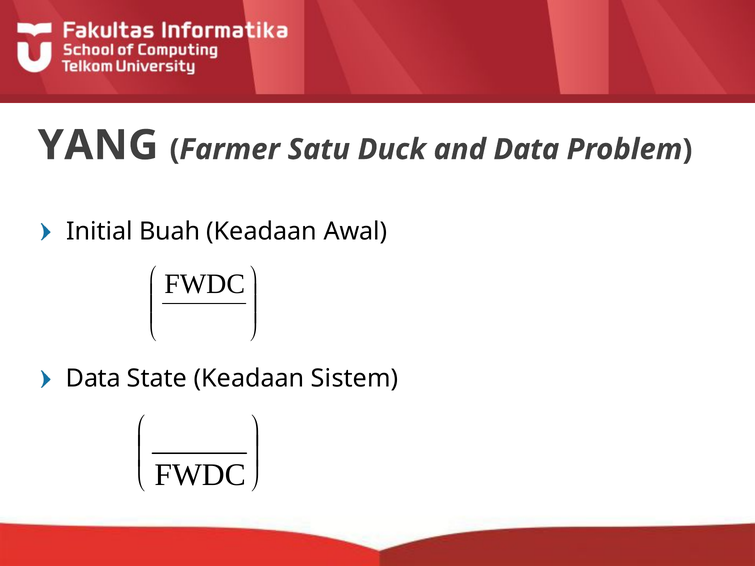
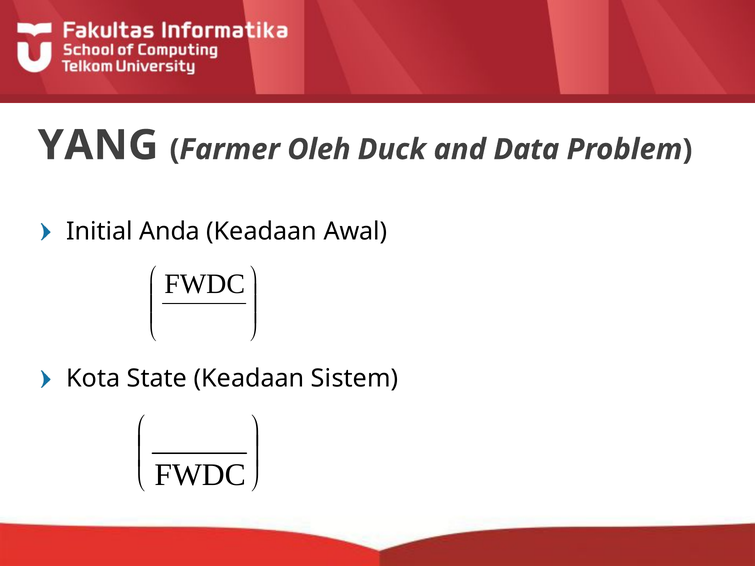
Satu: Satu -> Oleh
Buah: Buah -> Anda
Data at (93, 379): Data -> Kota
